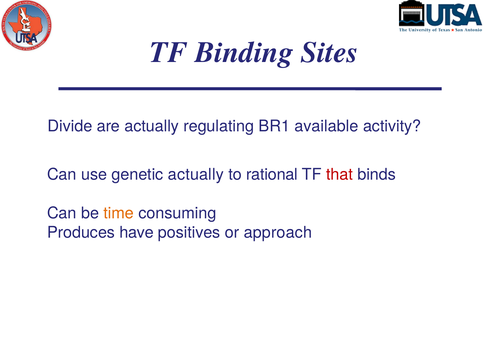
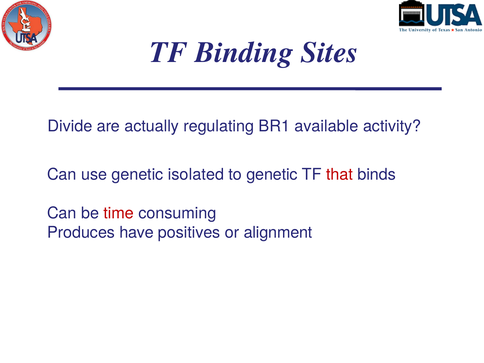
genetic actually: actually -> isolated
to rational: rational -> genetic
time colour: orange -> red
approach: approach -> alignment
